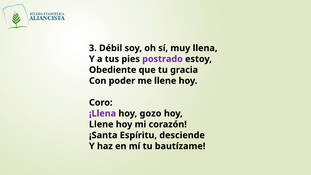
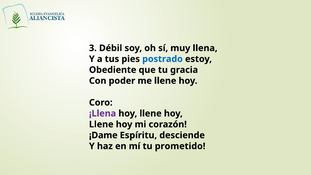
postrado colour: purple -> blue
gozo at (151, 113): gozo -> llene
¡Santa: ¡Santa -> ¡Dame
bautízame: bautízame -> prometido
